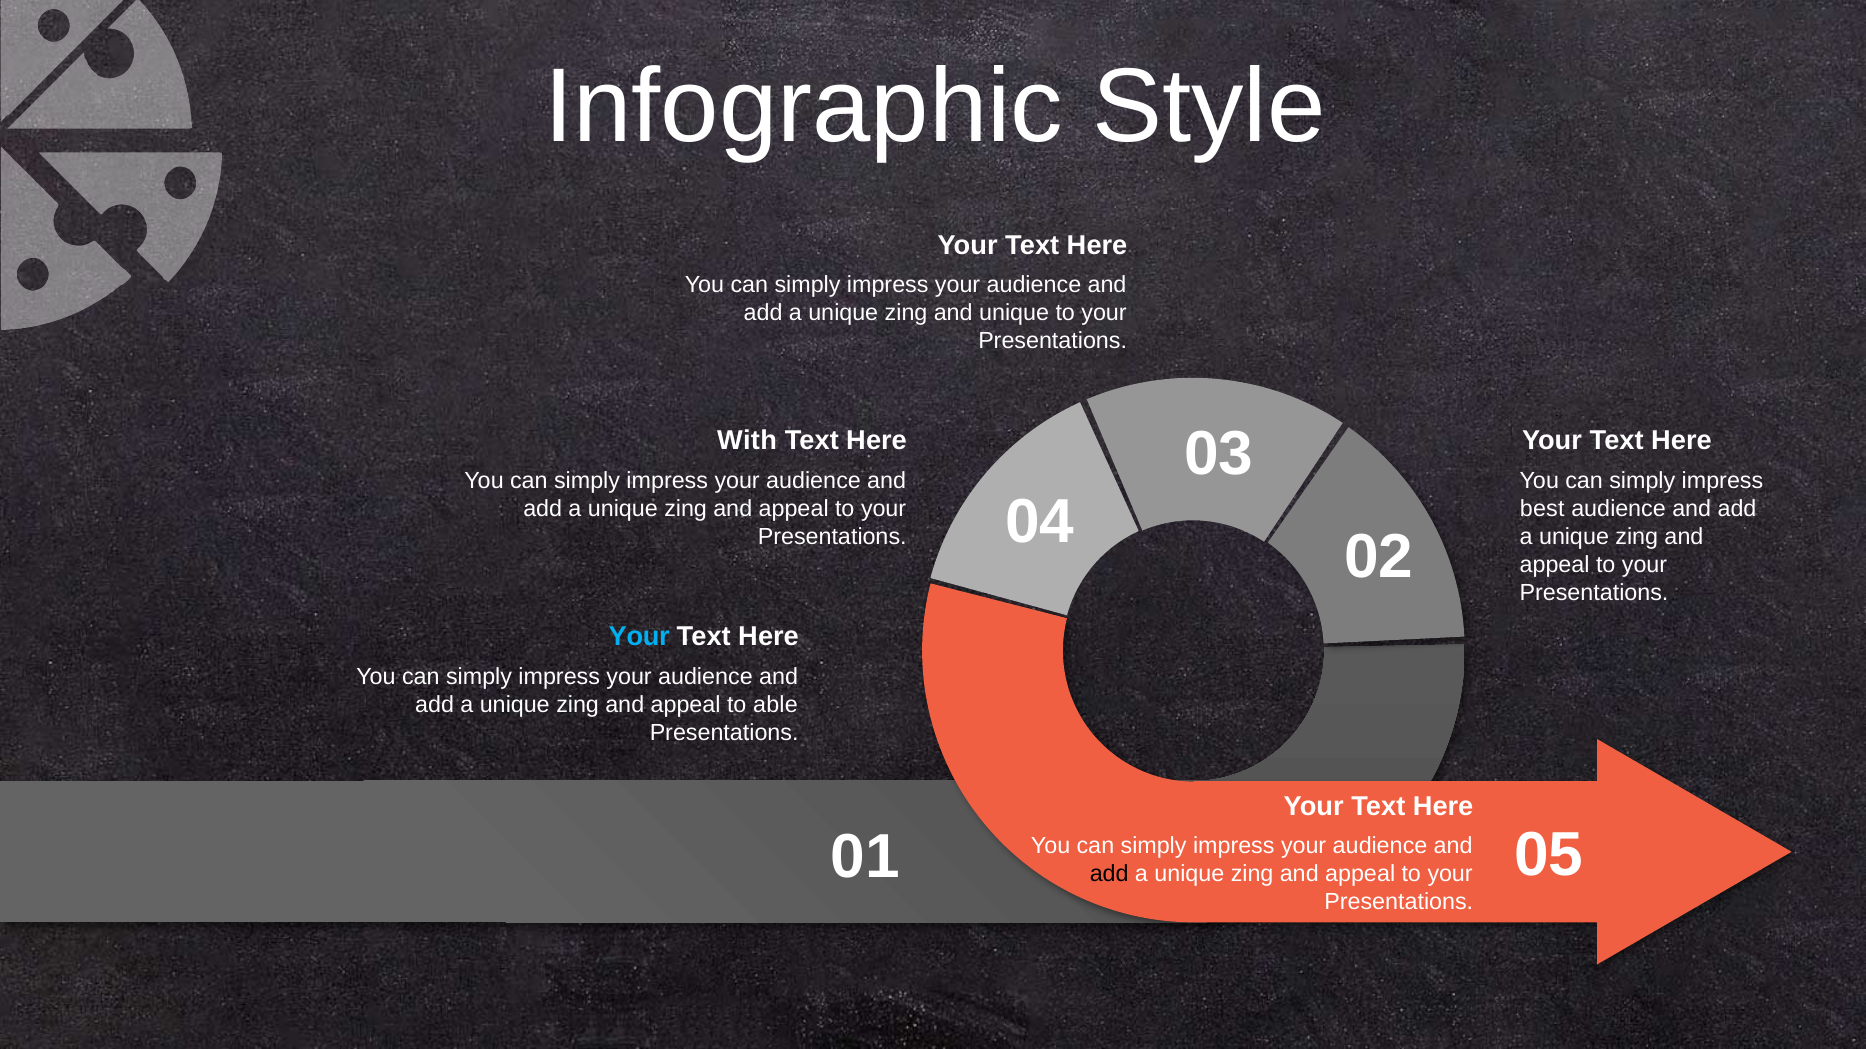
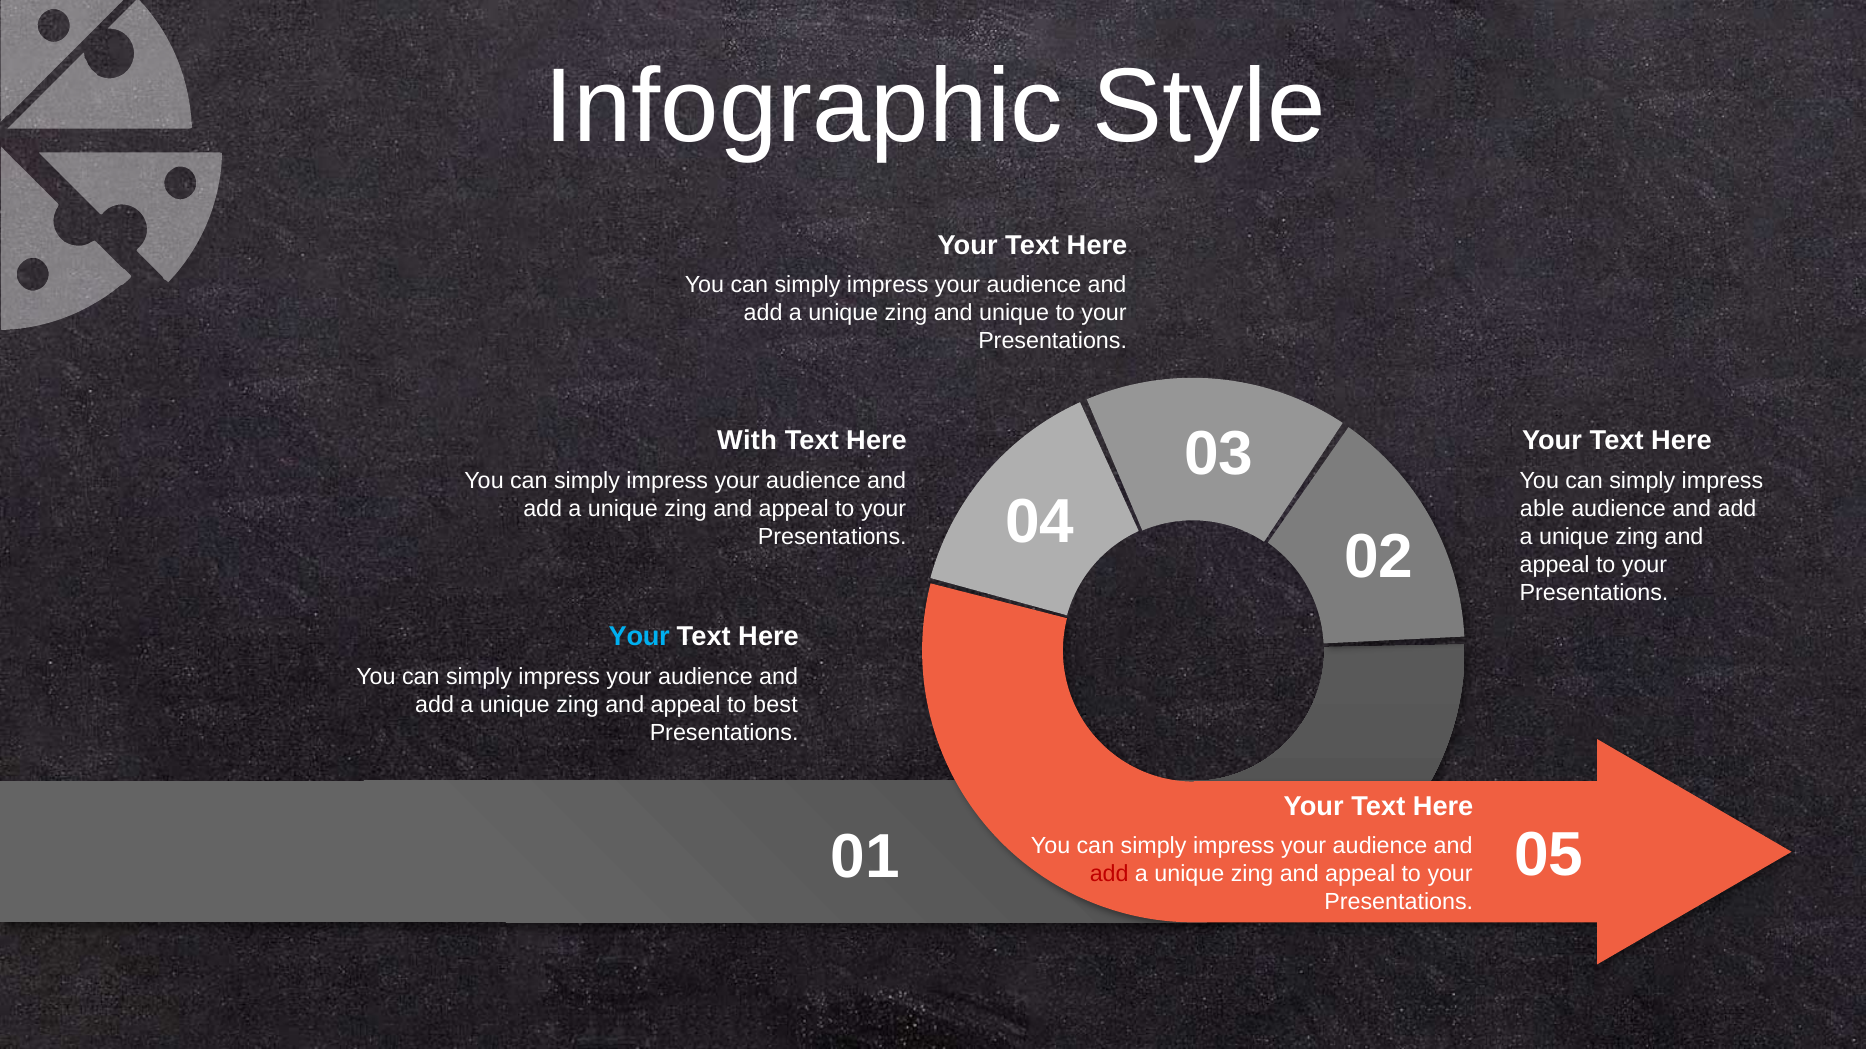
best: best -> able
able: able -> best
add at (1109, 874) colour: black -> red
